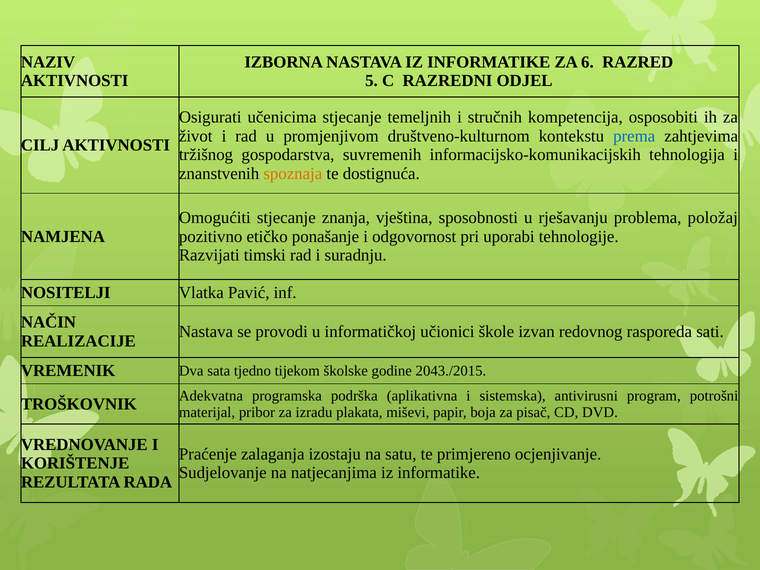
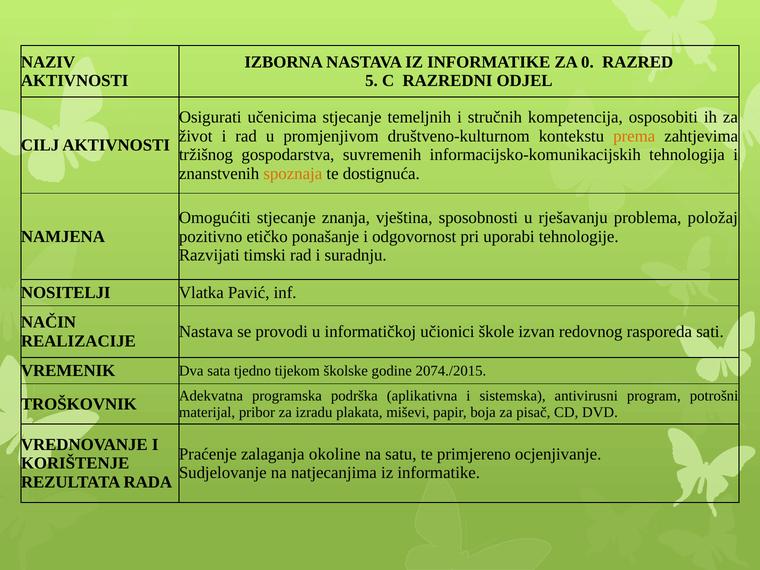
6: 6 -> 0
prema colour: blue -> orange
2043./2015: 2043./2015 -> 2074./2015
izostaju: izostaju -> okoline
